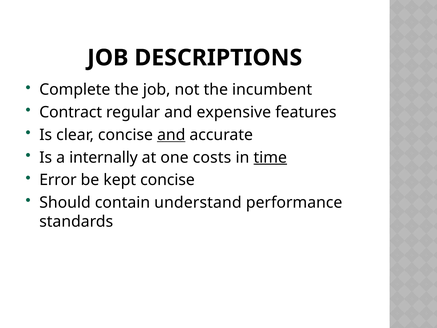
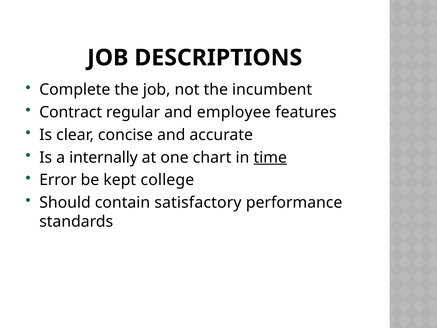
expensive: expensive -> employee
and at (171, 135) underline: present -> none
costs: costs -> chart
kept concise: concise -> college
understand: understand -> satisfactory
